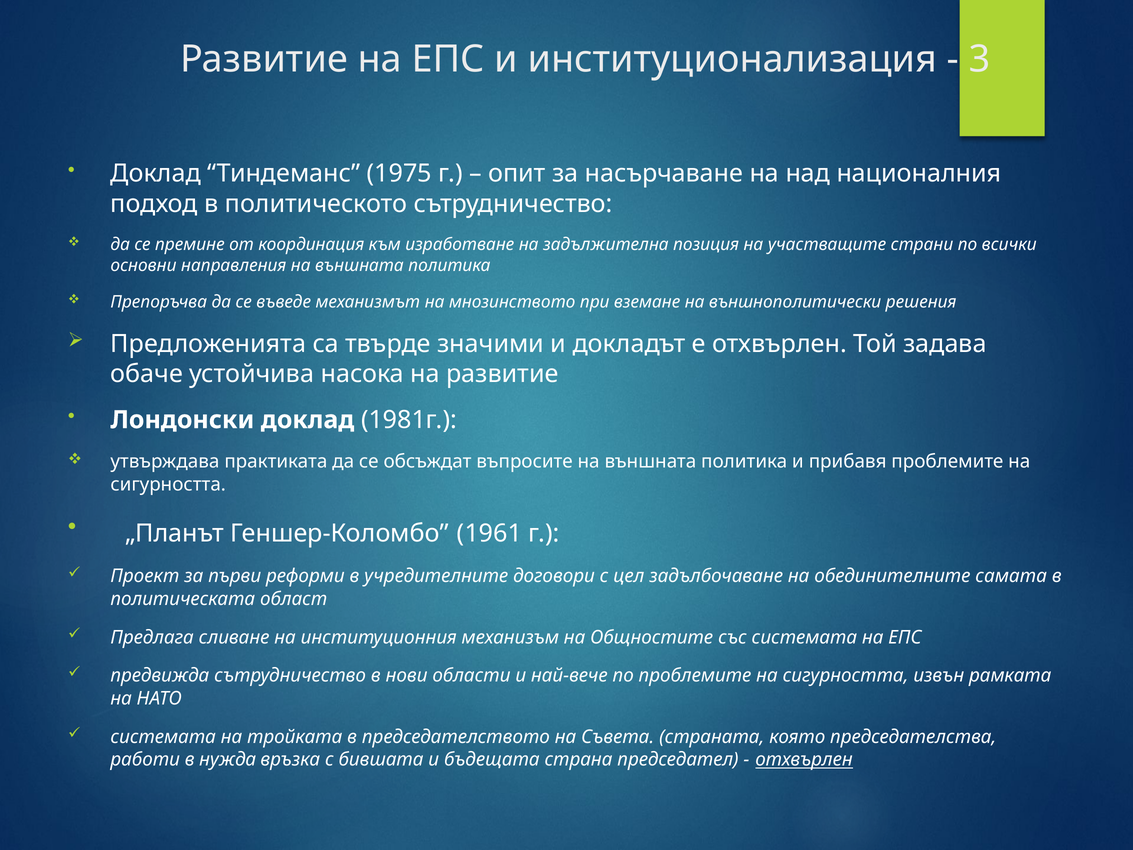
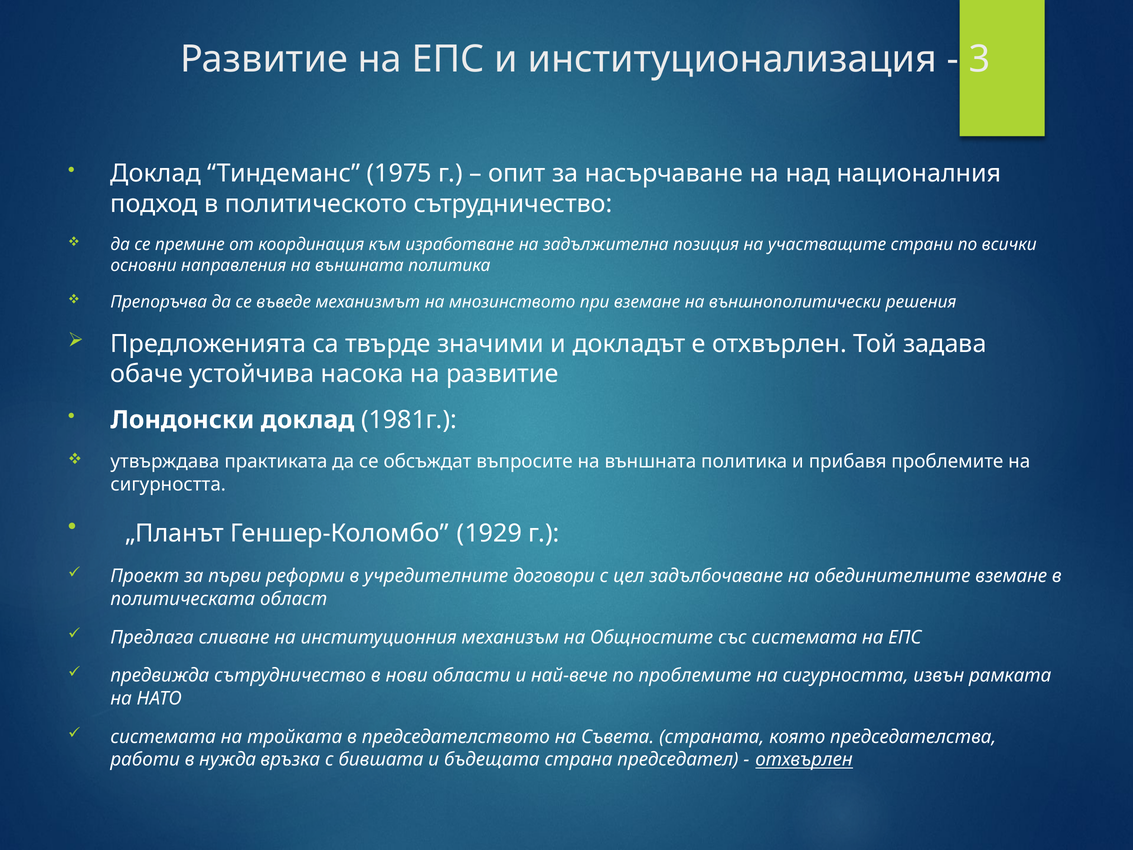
1961: 1961 -> 1929
обединителните самата: самата -> вземане
